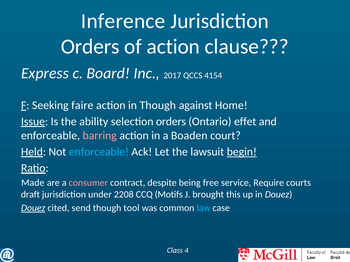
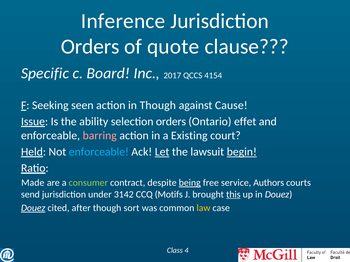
of action: action -> quote
Express: Express -> Specific
faire: faire -> seen
Home: Home -> Cause
Boaden: Boaden -> Existing
Let underline: none -> present
consumer colour: pink -> light green
being underline: none -> present
Require: Require -> Authors
draft: draft -> send
2208: 2208 -> 3142
this underline: none -> present
send: send -> after
tool: tool -> sort
law colour: light blue -> yellow
